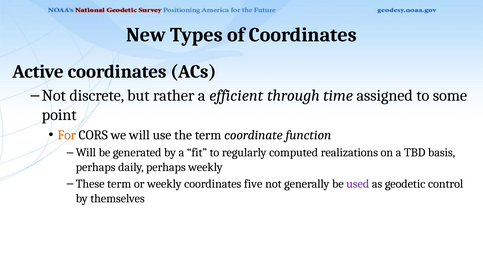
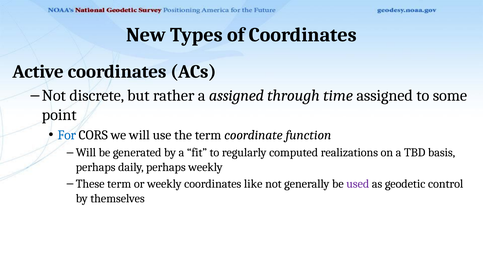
a efficient: efficient -> assigned
For colour: orange -> blue
five: five -> like
